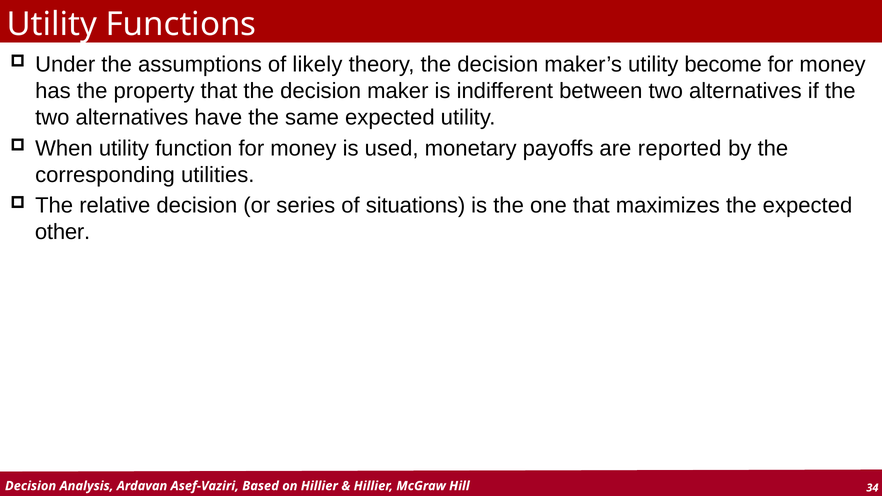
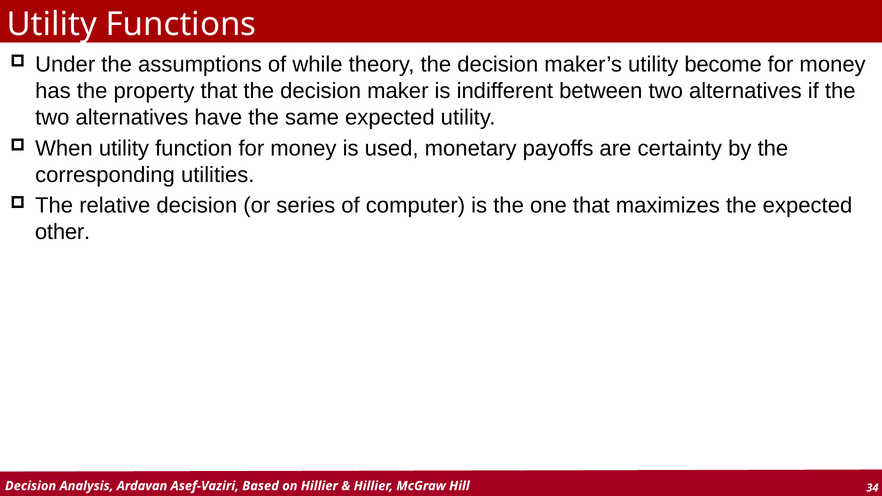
likely: likely -> while
reported: reported -> certainty
situations: situations -> computer
